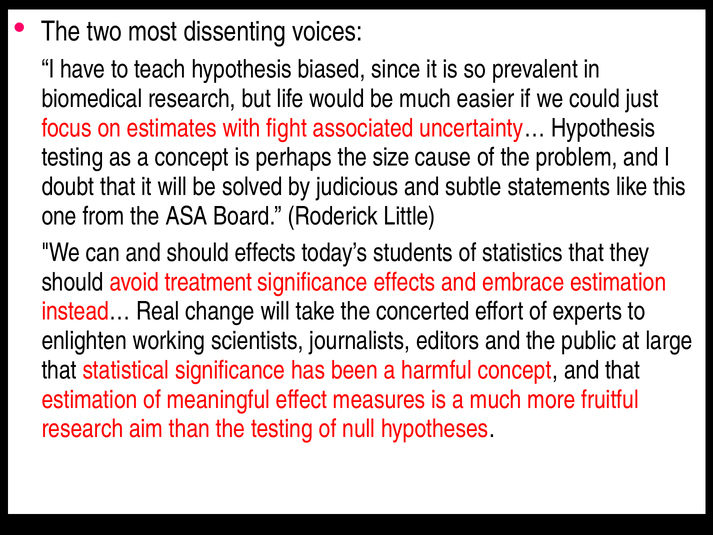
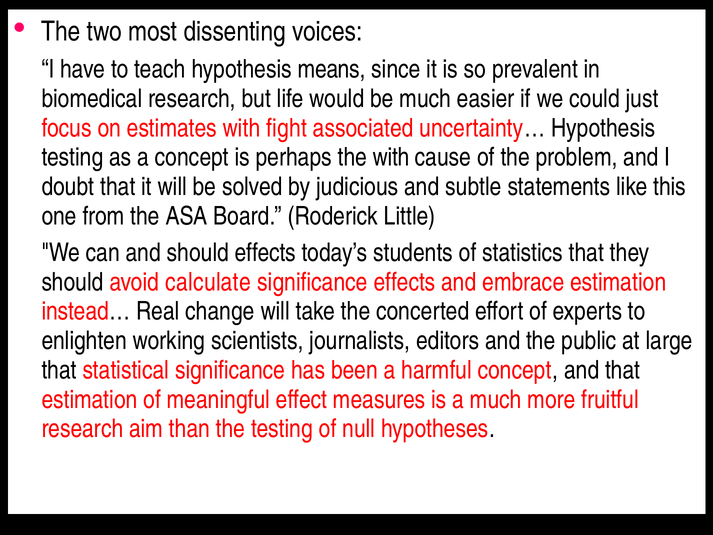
biased: biased -> means
the size: size -> with
treatment: treatment -> calculate
